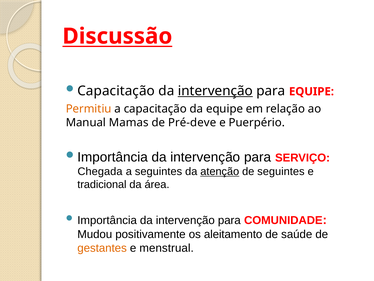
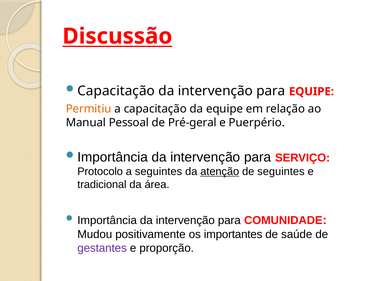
intervenção at (215, 91) underline: present -> none
Mamas: Mamas -> Pessoal
Pré-deve: Pré-deve -> Pré-geral
Chegada: Chegada -> Protocolo
aleitamento: aleitamento -> importantes
gestantes colour: orange -> purple
menstrual: menstrual -> proporção
